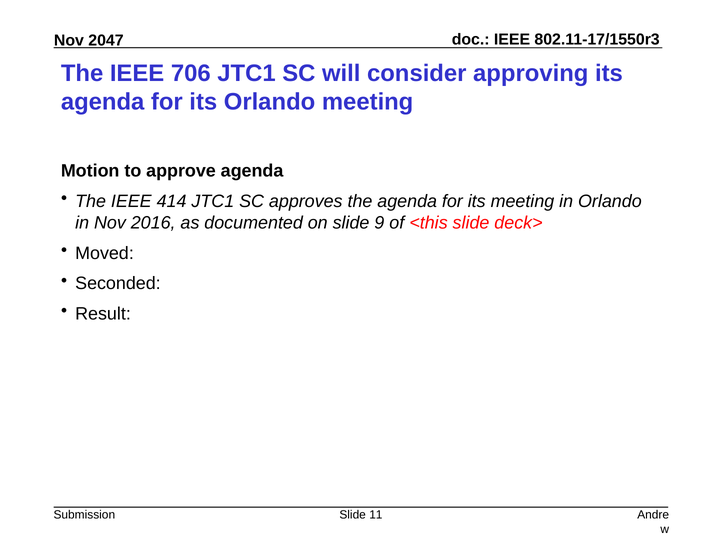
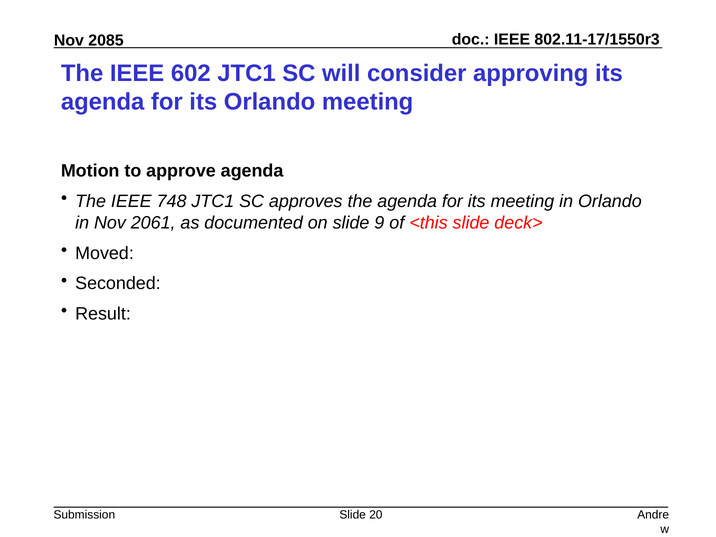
2047: 2047 -> 2085
706: 706 -> 602
414: 414 -> 748
2016: 2016 -> 2061
11: 11 -> 20
